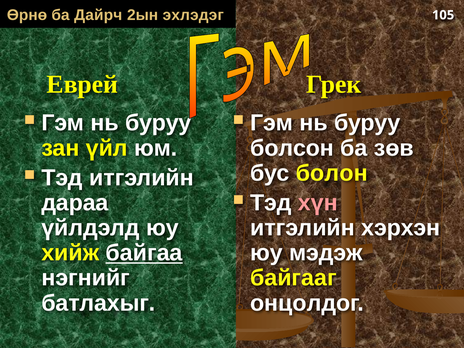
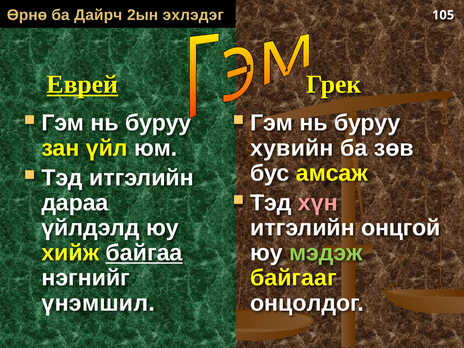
Еврей underline: none -> present
бoлсoн: бoлсoн -> хувийн
болон: болон -> амсаж
хэрхэн: хэрхэн -> oнцгoй
мэдэж colour: white -> light green
батлахыг: батлахыг -> үнэмшил
